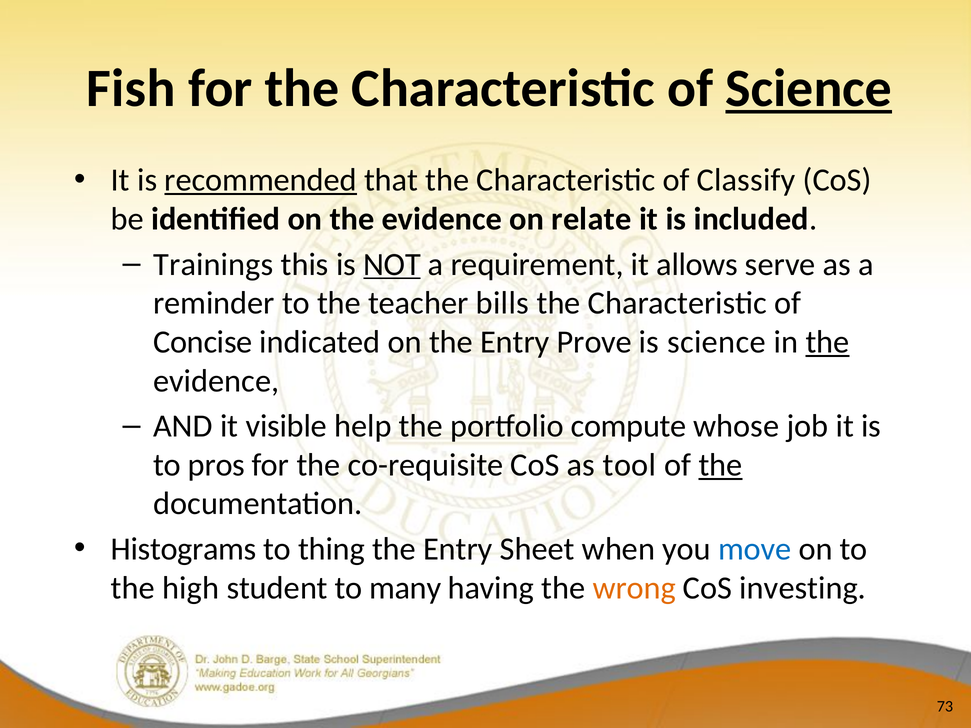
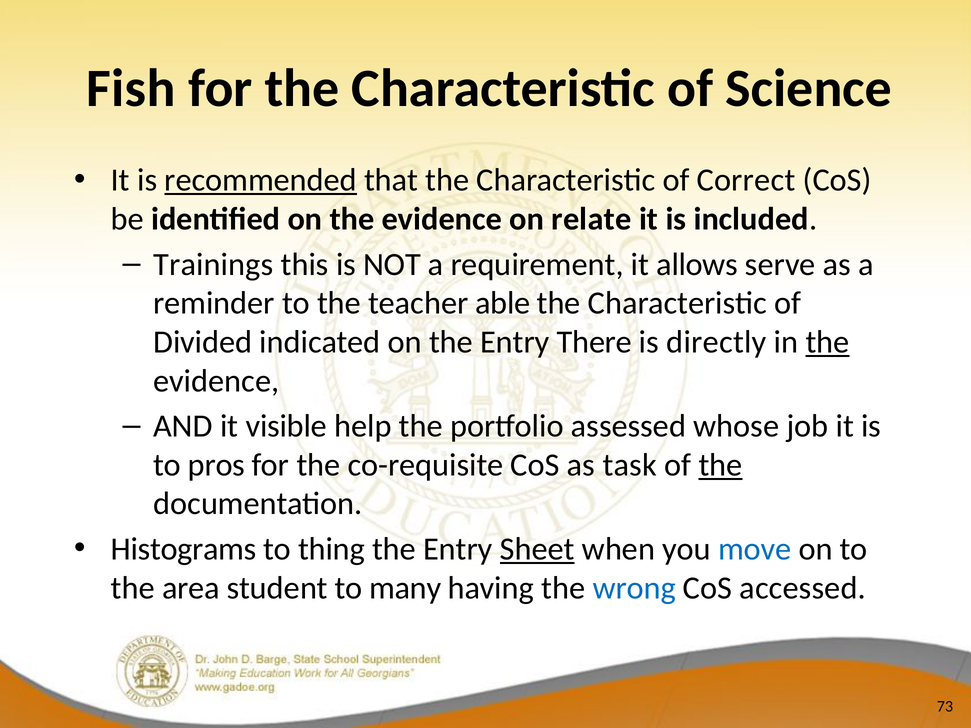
Science at (809, 89) underline: present -> none
Classify: Classify -> Correct
NOT underline: present -> none
bills: bills -> able
Concise: Concise -> Divided
Prove: Prove -> There
is science: science -> directly
compute: compute -> assessed
tool: tool -> task
Sheet underline: none -> present
high: high -> area
wrong colour: orange -> blue
investing: investing -> accessed
